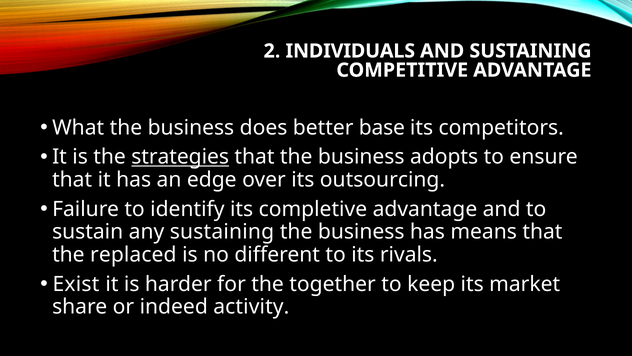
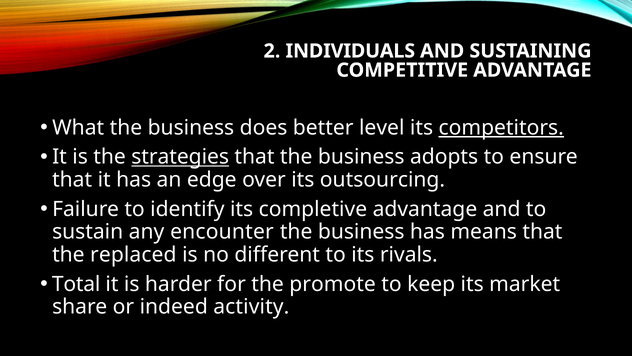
base: base -> level
competitors underline: none -> present
any sustaining: sustaining -> encounter
Exist: Exist -> Total
together: together -> promote
